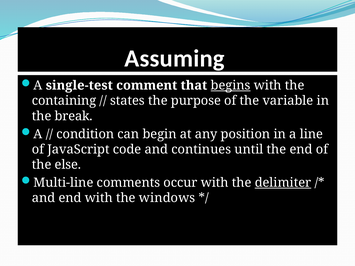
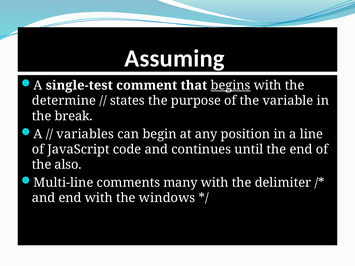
containing: containing -> determine
condition: condition -> variables
else: else -> also
occur: occur -> many
delimiter underline: present -> none
